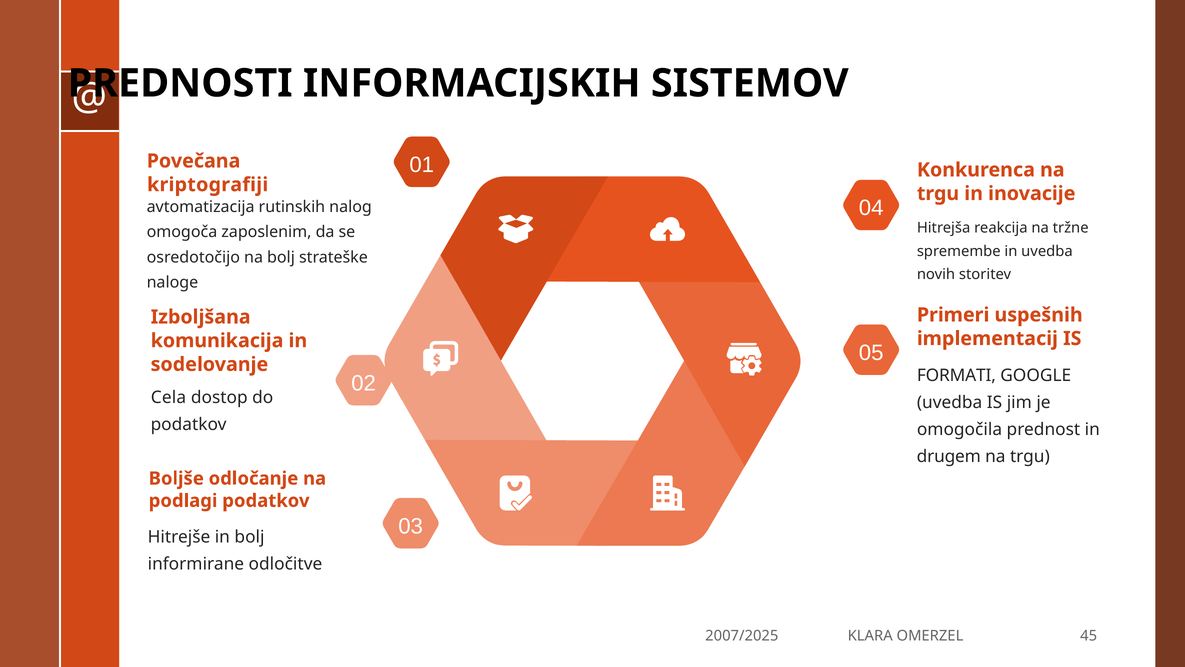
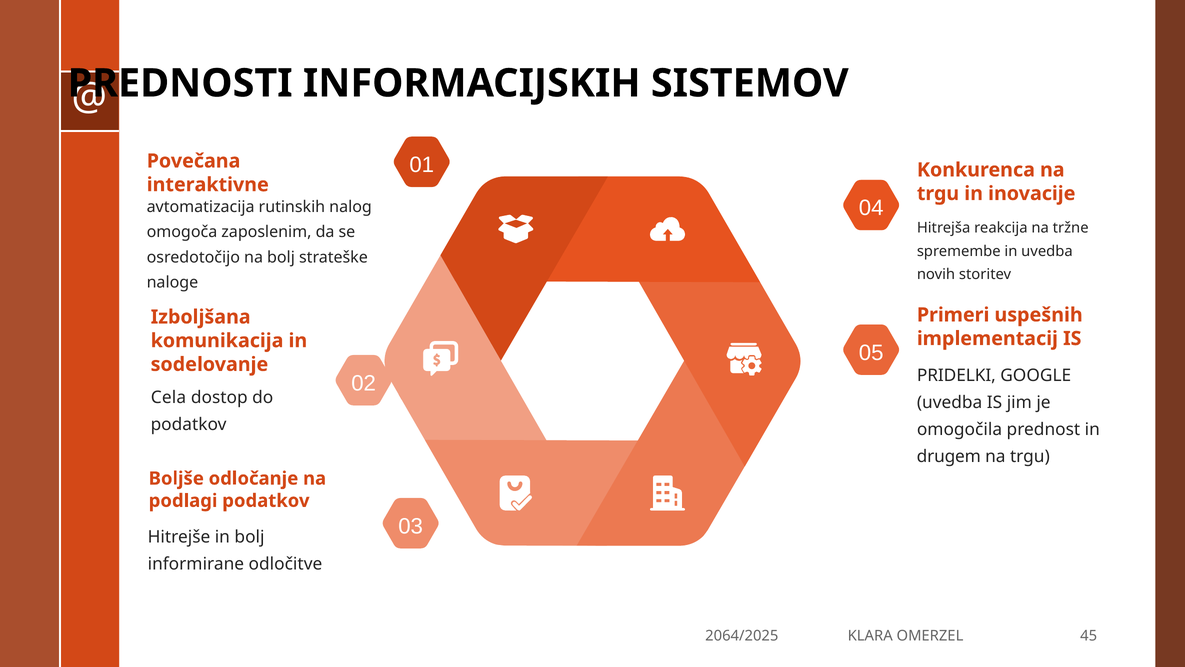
kriptografiji: kriptografiji -> interaktivne
FORMATI: FORMATI -> PRIDELKI
2007/2025: 2007/2025 -> 2064/2025
